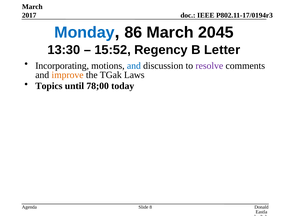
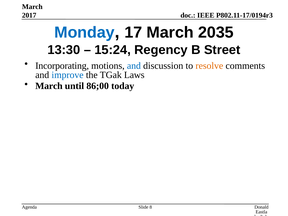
86: 86 -> 17
2045: 2045 -> 2035
15:52: 15:52 -> 15:24
Letter: Letter -> Street
resolve colour: purple -> orange
improve colour: orange -> blue
Topics at (49, 86): Topics -> March
78;00: 78;00 -> 86;00
